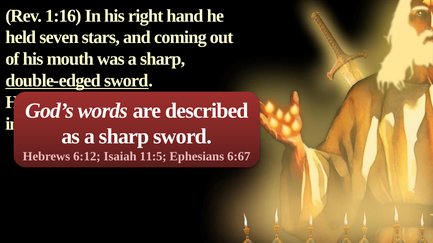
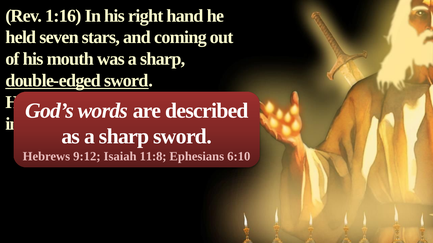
6:12: 6:12 -> 9:12
11:5: 11:5 -> 11:8
6:67: 6:67 -> 6:10
